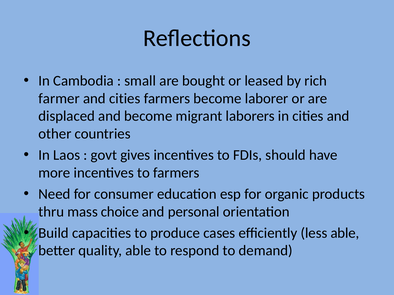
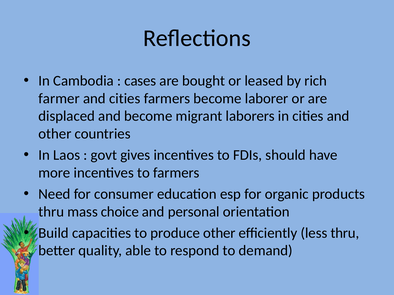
small: small -> cases
produce cases: cases -> other
less able: able -> thru
